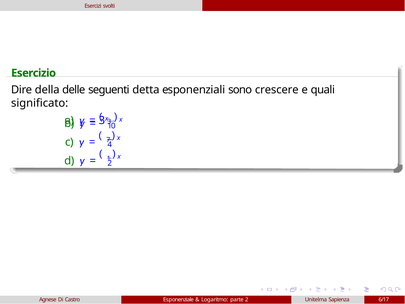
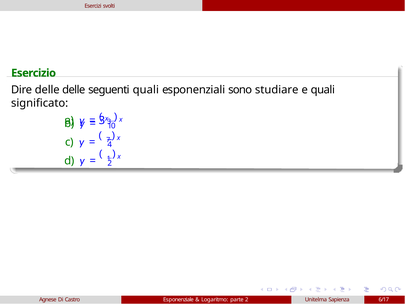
Dire della: della -> delle
seguenti detta: detta -> quali
crescere: crescere -> studiare
